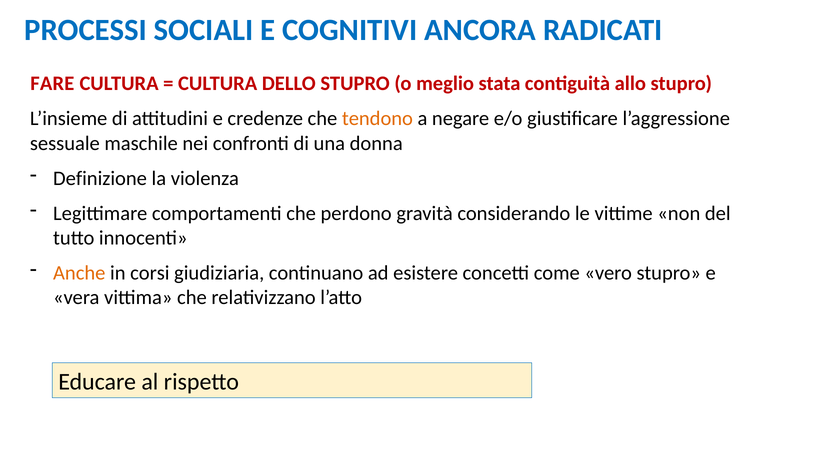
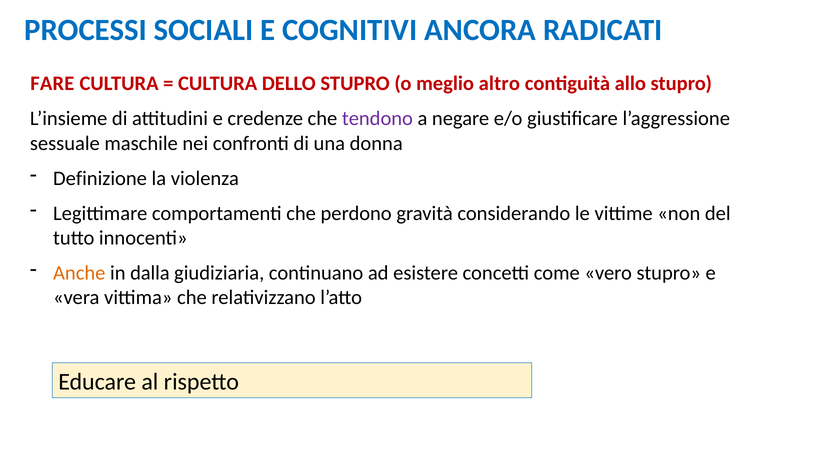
stata: stata -> altro
tendono colour: orange -> purple
corsi: corsi -> dalla
